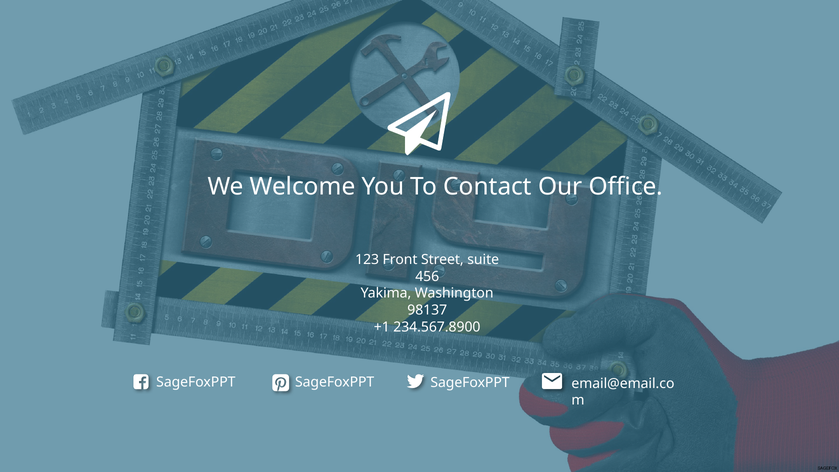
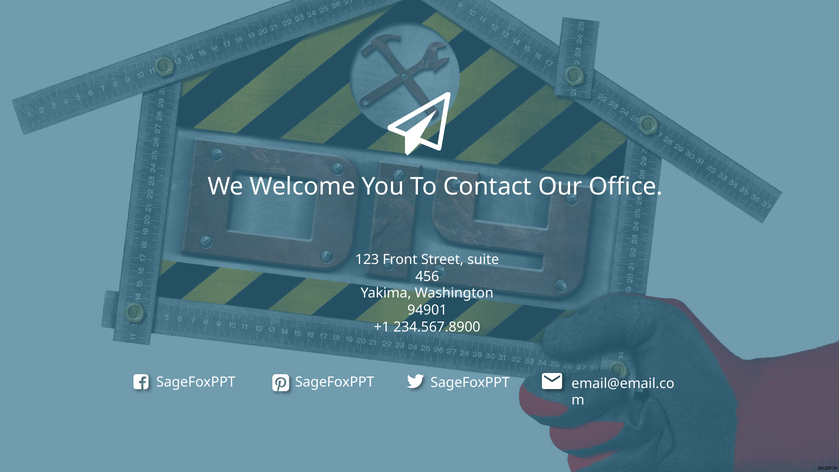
98137: 98137 -> 94901
